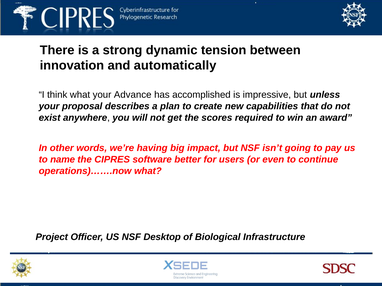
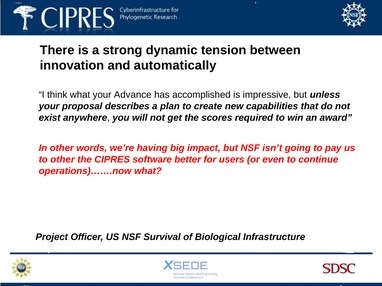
to name: name -> other
Desktop: Desktop -> Survival
